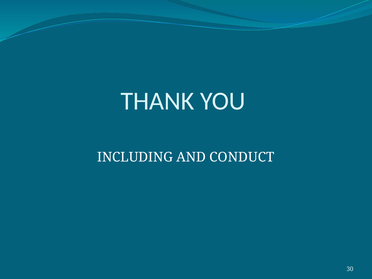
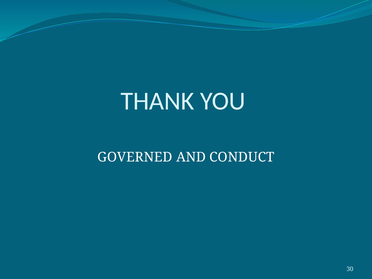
INCLUDING: INCLUDING -> GOVERNED
